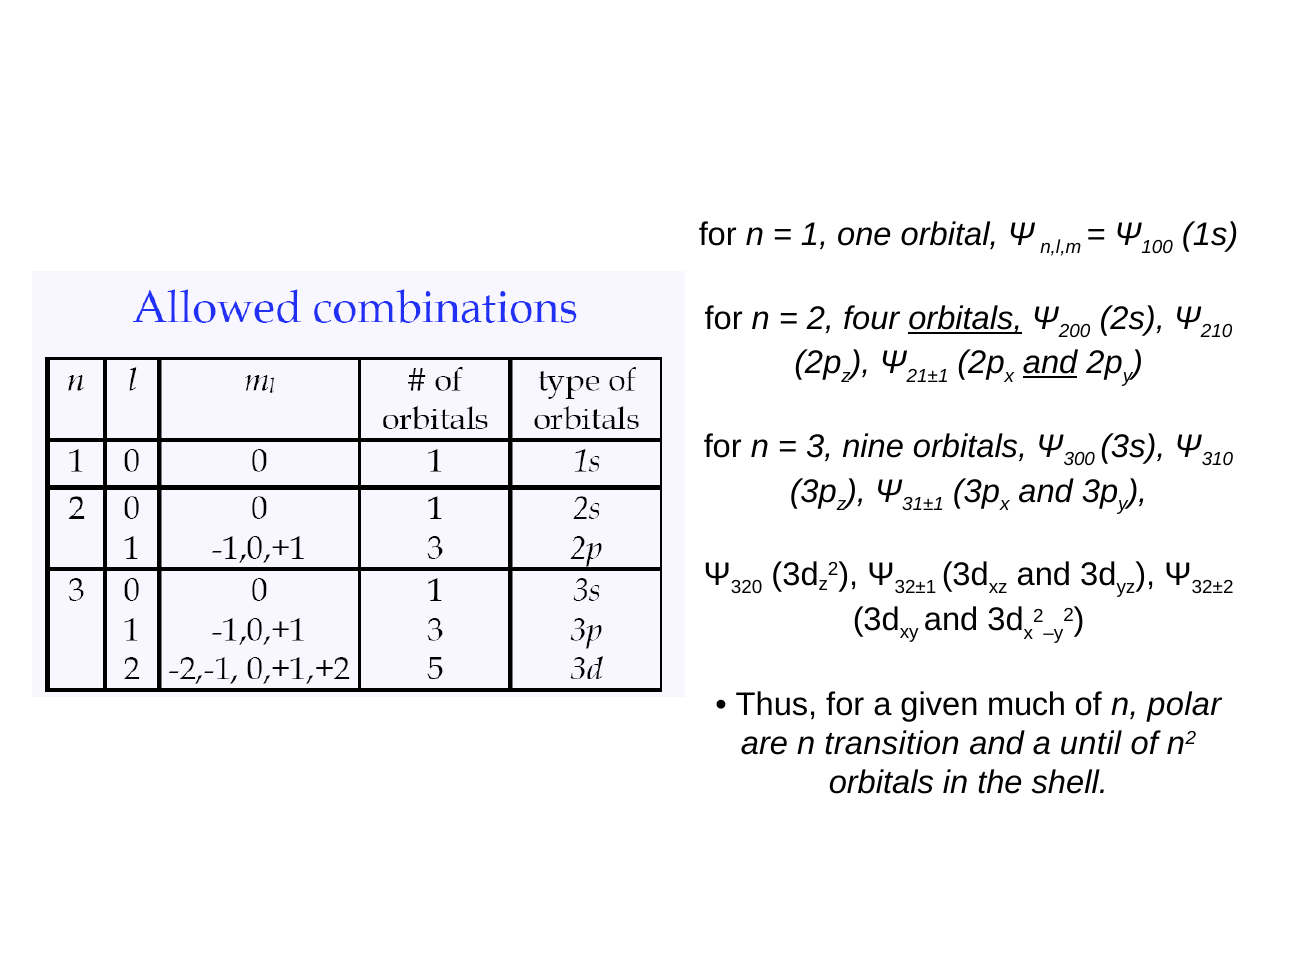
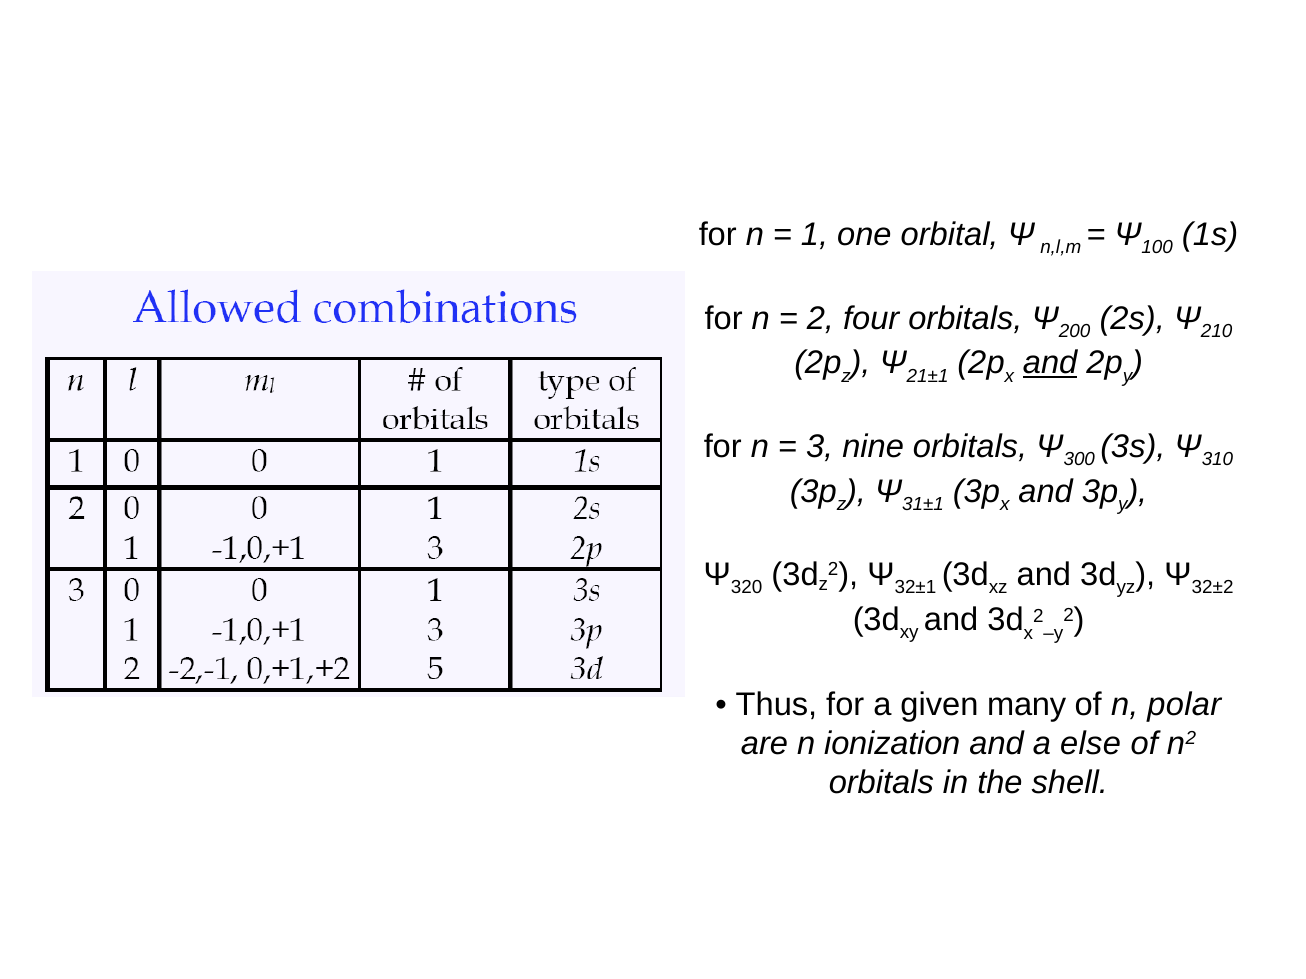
orbitals at (965, 319) underline: present -> none
much: much -> many
transition: transition -> ionization
until: until -> else
